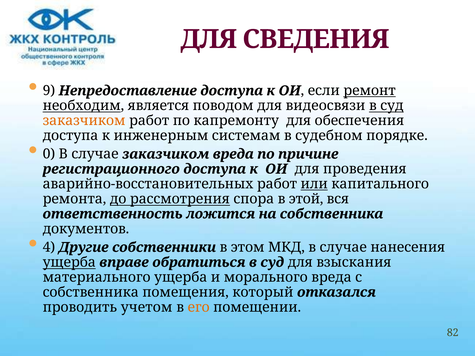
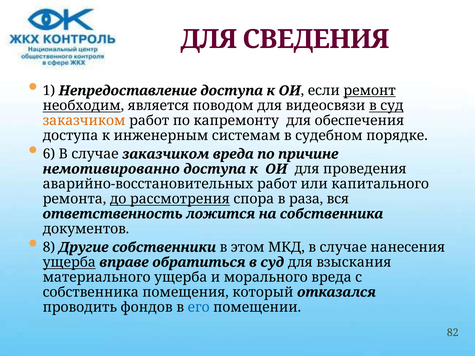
9: 9 -> 1
0: 0 -> 6
регистрационного: регистрационного -> немотивированно
или underline: present -> none
этой: этой -> раза
4: 4 -> 8
учетом: учетом -> фондов
его colour: orange -> blue
